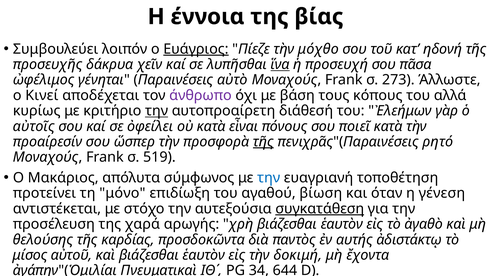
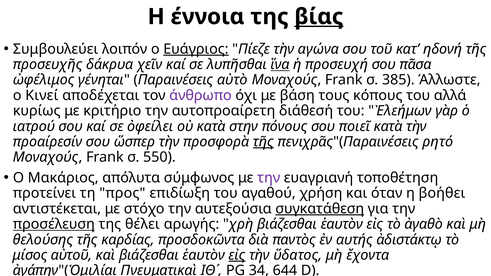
βίας underline: none -> present
μόχθο: μόχθο -> αγώνα
273: 273 -> 385
την at (157, 111) underline: present -> none
αὐτοῖς: αὐτοῖς -> ιατρού
εἶναι: εἶναι -> στην
519: 519 -> 550
την at (269, 178) colour: blue -> purple
μόνο: μόνο -> προς
βίωση: βίωση -> χρήση
γένεση: γένεση -> βοήθει
προσέλευση underline: none -> present
χαρά: χαρά -> θέλει
εἰς at (237, 255) underline: none -> present
δοκιμή: δοκιμή -> ὕδατος
